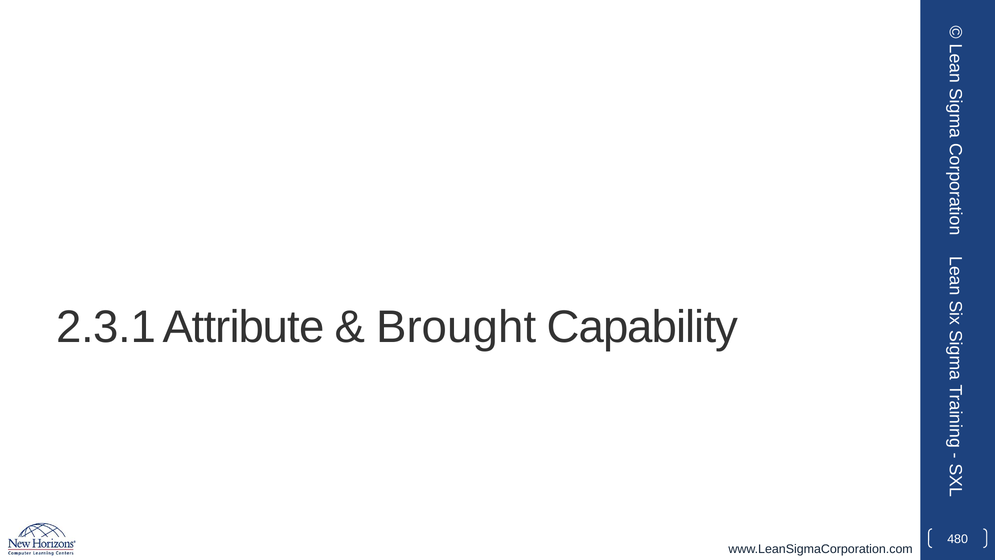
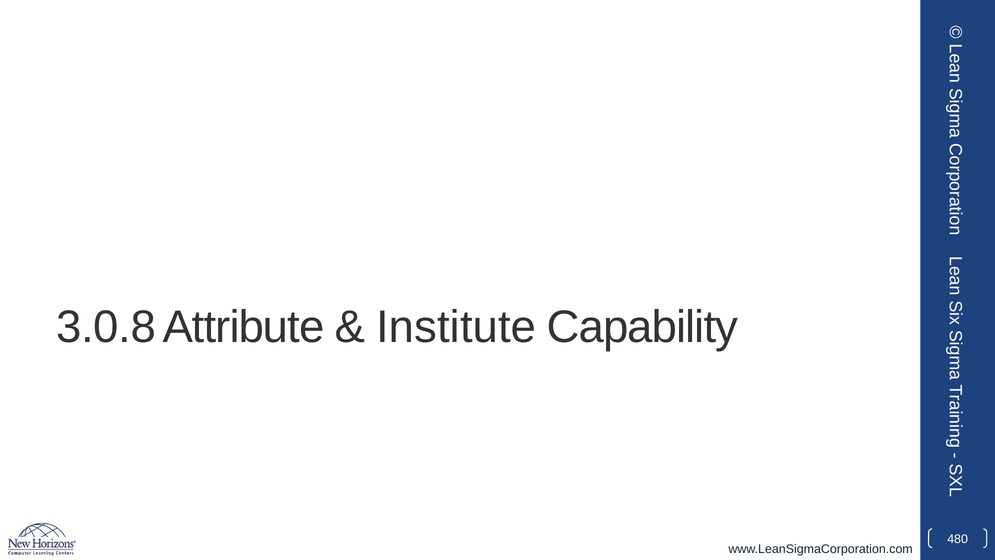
2.3.1: 2.3.1 -> 3.0.8
Brought: Brought -> Institute
